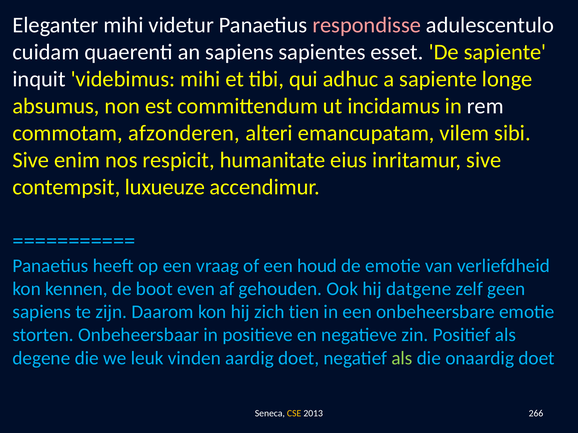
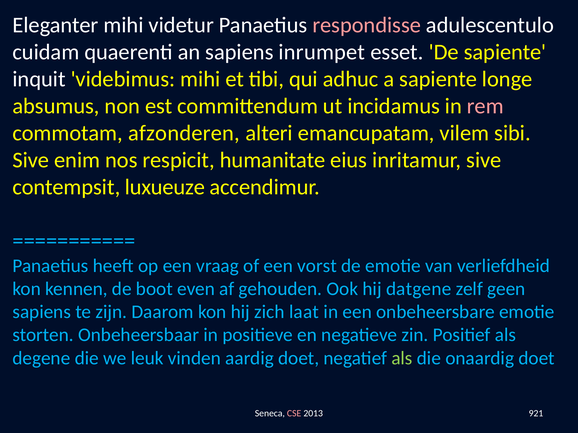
sapientes: sapientes -> inrumpet
rem colour: white -> pink
houd: houd -> vorst
tien: tien -> laat
CSE colour: yellow -> pink
266: 266 -> 921
